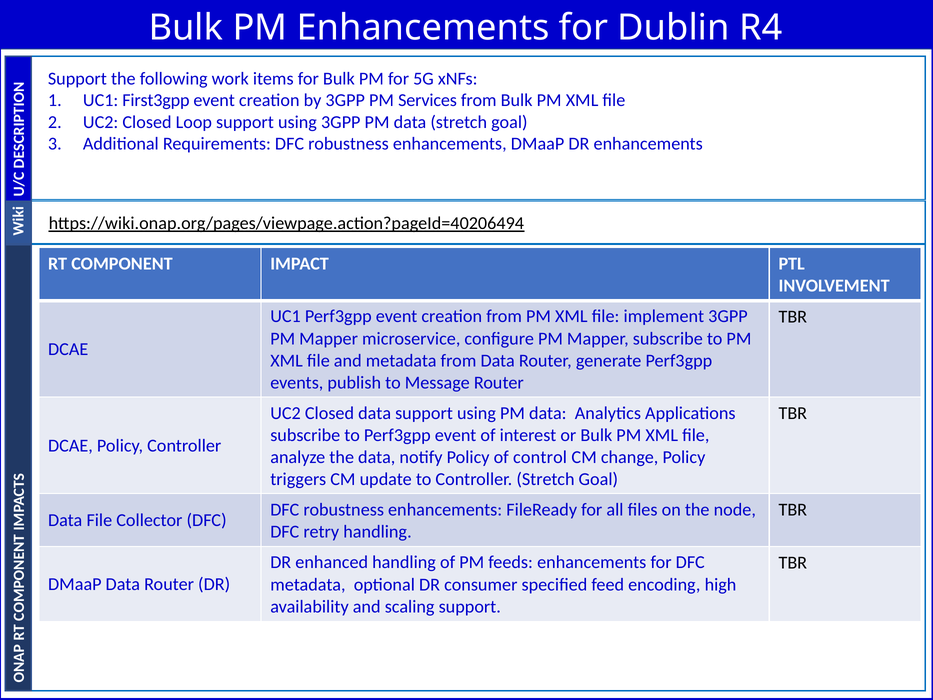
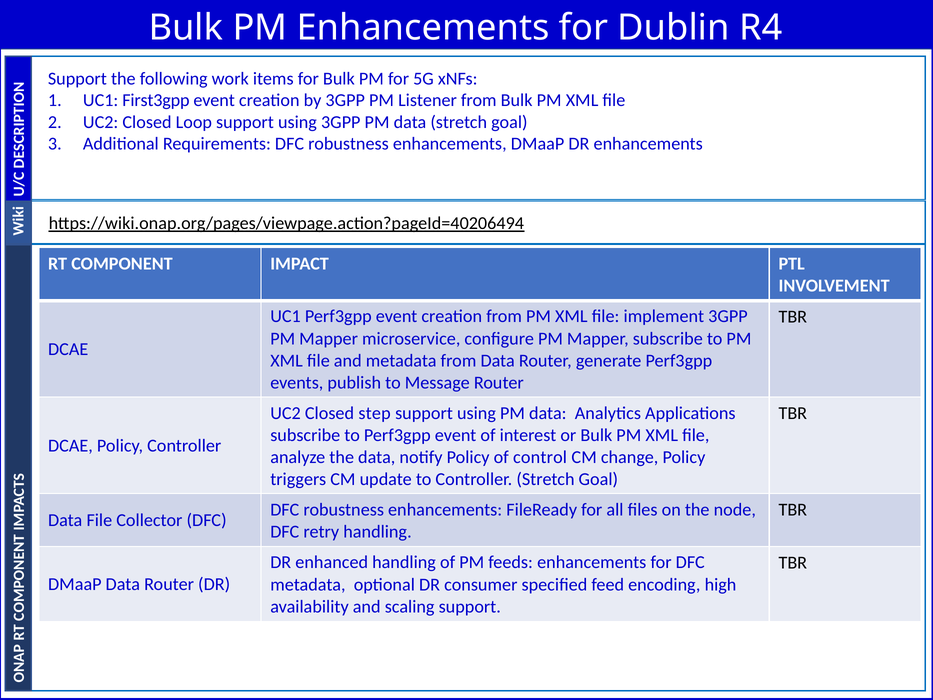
Services: Services -> Listener
Closed data: data -> step
